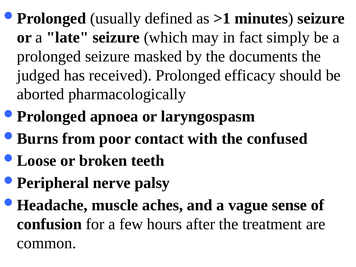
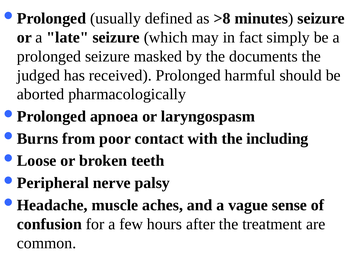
>1: >1 -> >8
efficacy: efficacy -> harmful
confused: confused -> including
